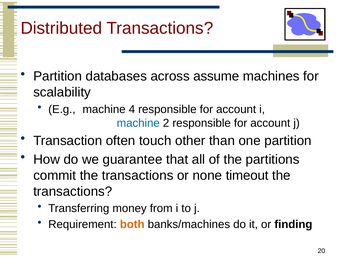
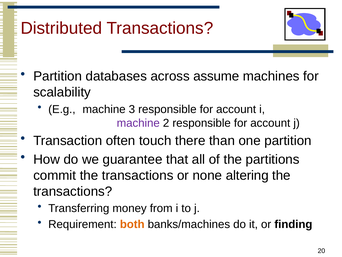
4: 4 -> 3
machine at (138, 123) colour: blue -> purple
other: other -> there
timeout: timeout -> altering
